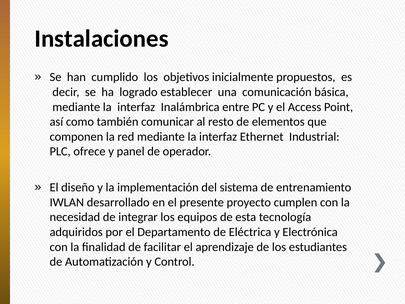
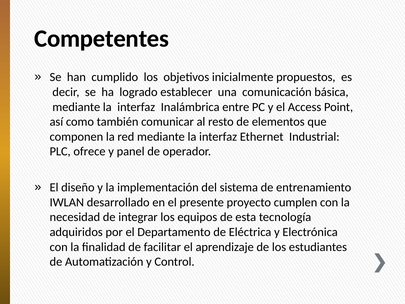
Instalaciones: Instalaciones -> Competentes
